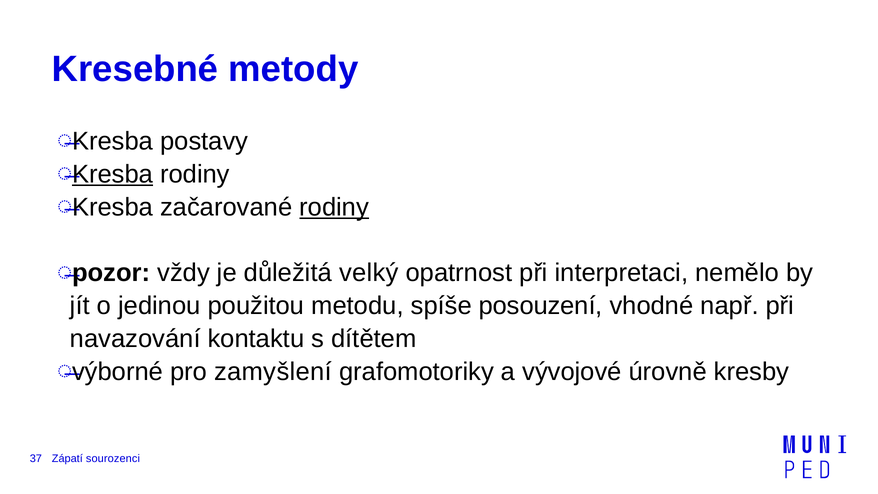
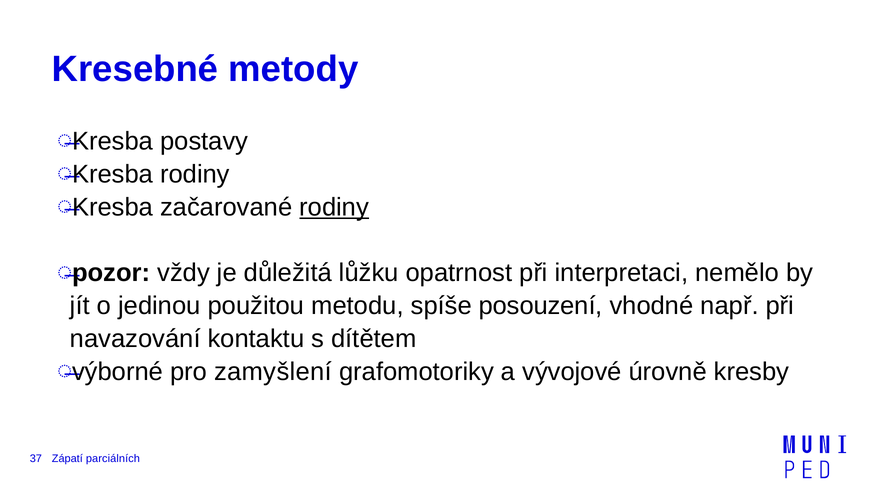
Kresba at (113, 174) underline: present -> none
velký: velký -> lůžku
sourozenci: sourozenci -> parciálních
